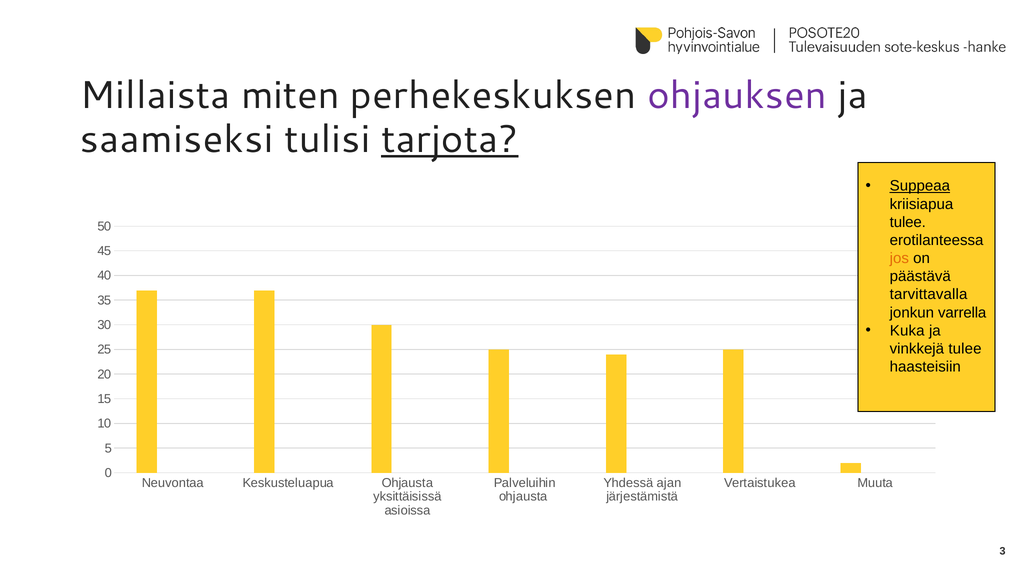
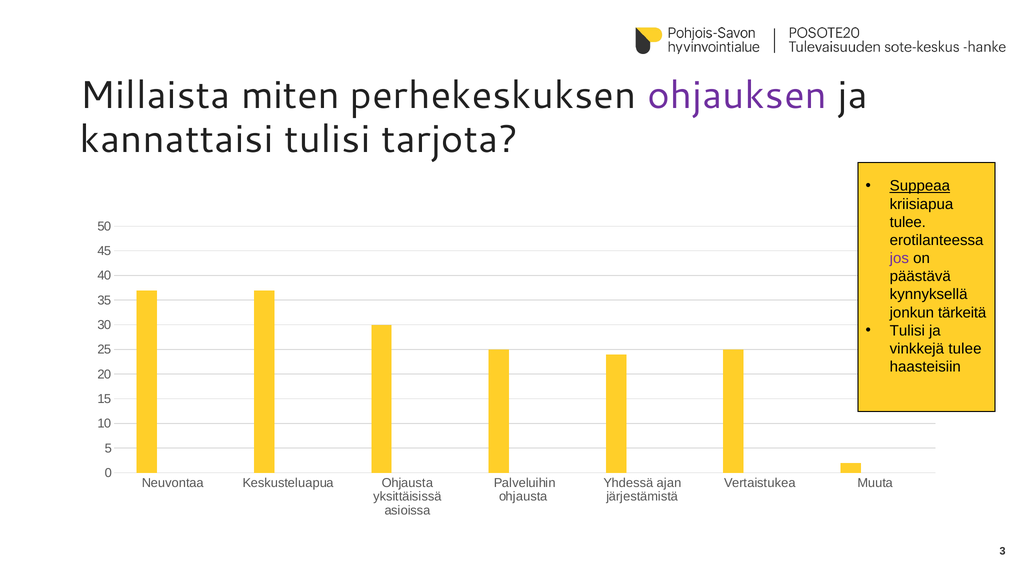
saamiseksi: saamiseksi -> kannattaisi
tarjota underline: present -> none
jos colour: orange -> purple
tarvittavalla: tarvittavalla -> kynnyksellä
varrella: varrella -> tärkeitä
Kuka at (907, 330): Kuka -> Tulisi
